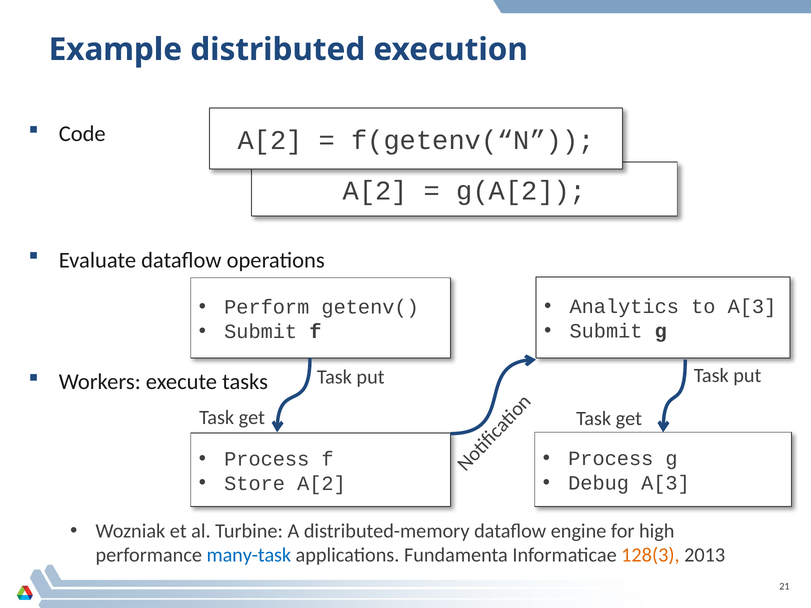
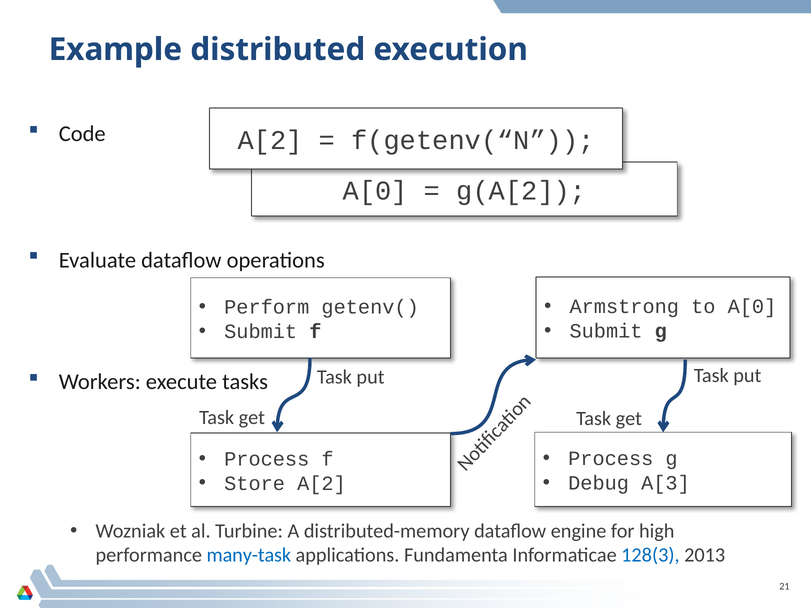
A[2 at (375, 191): A[2 -> A[0
Analytics: Analytics -> Armstrong
to A[3: A[3 -> A[0
128(3 colour: orange -> blue
